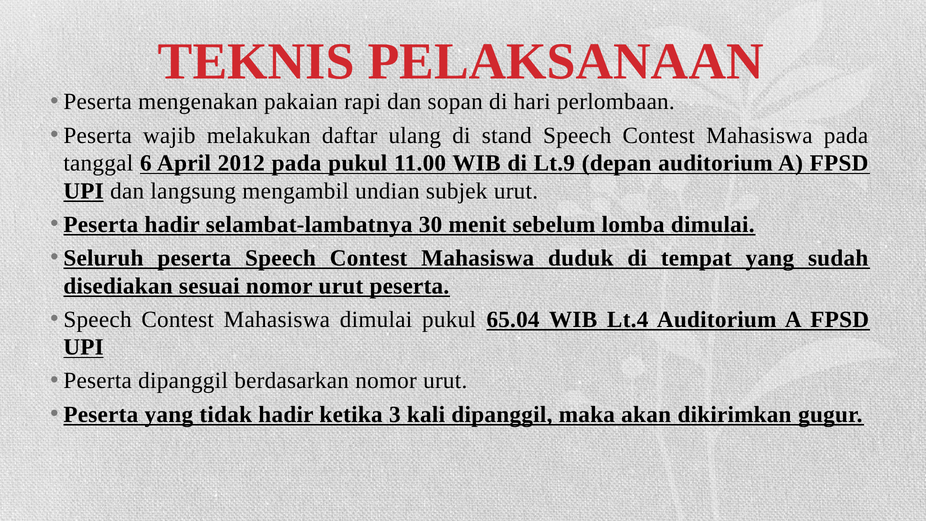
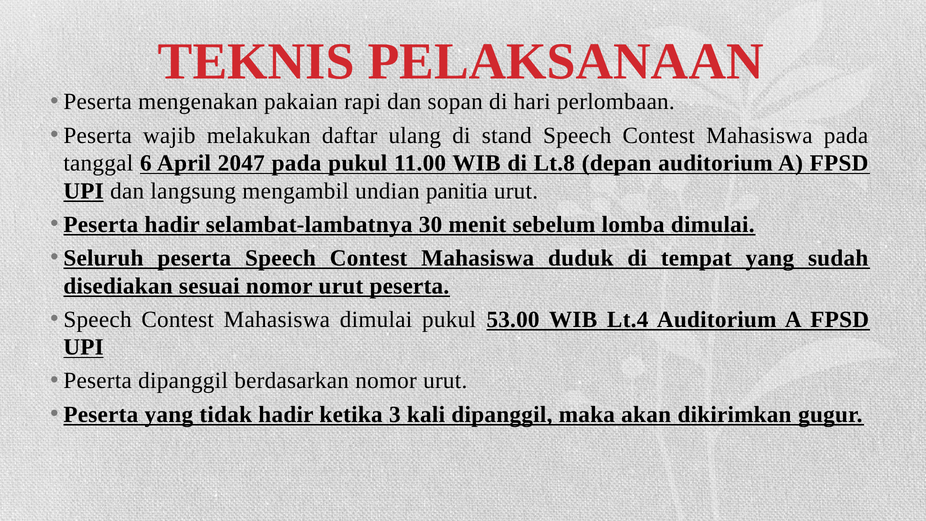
2012: 2012 -> 2047
Lt.9: Lt.9 -> Lt.8
subjek: subjek -> panitia
65.04: 65.04 -> 53.00
